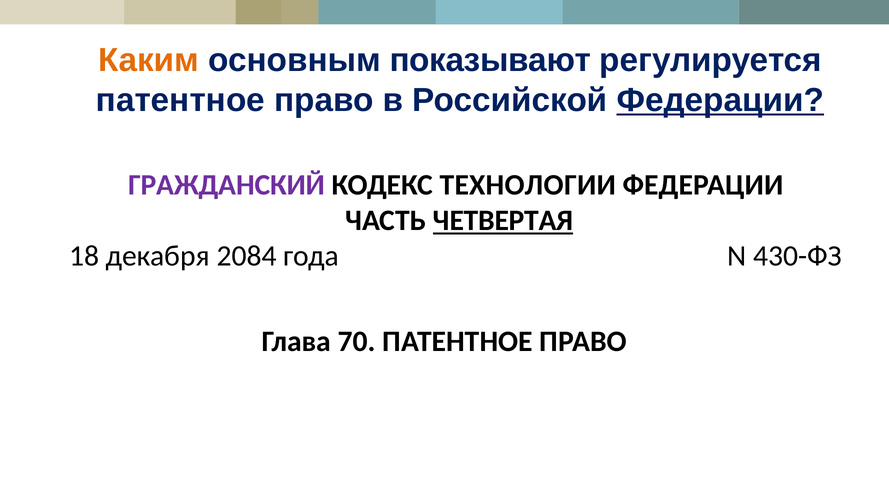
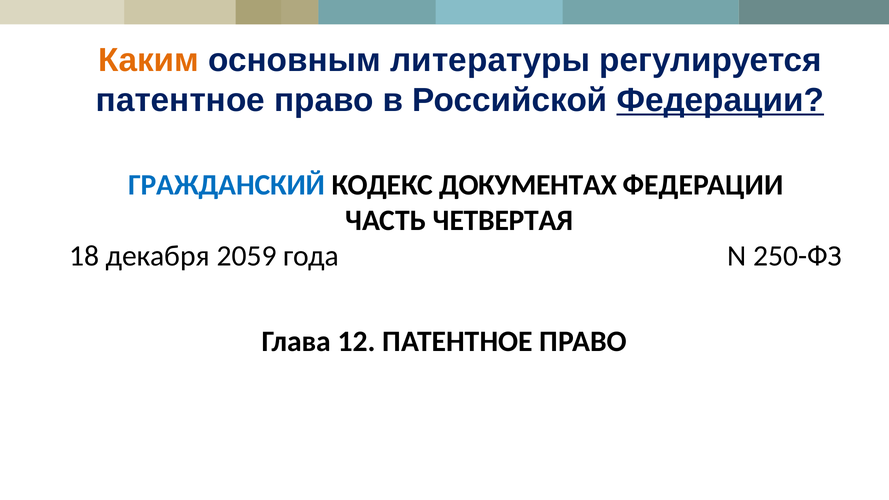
показывают: показывают -> литературы
ГРАЖДАНСКИЙ colour: purple -> blue
ТЕХНОЛОГИИ: ТЕХНОЛОГИИ -> ДОКУМЕНТАХ
ЧЕТВЕРТАЯ underline: present -> none
2084: 2084 -> 2059
430-ФЗ: 430-ФЗ -> 250-ФЗ
70: 70 -> 12
